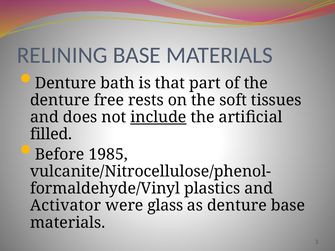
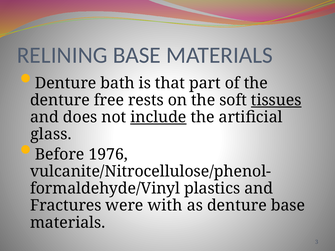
tissues underline: none -> present
filled: filled -> glass
1985: 1985 -> 1976
Activator: Activator -> Fractures
glass: glass -> with
